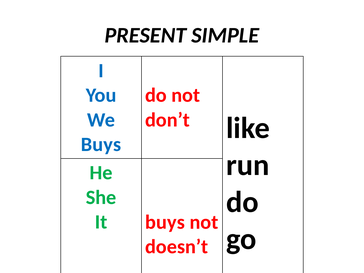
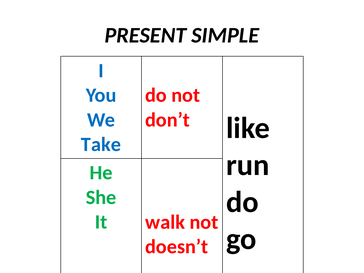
Buys at (101, 145): Buys -> Take
It buys: buys -> walk
